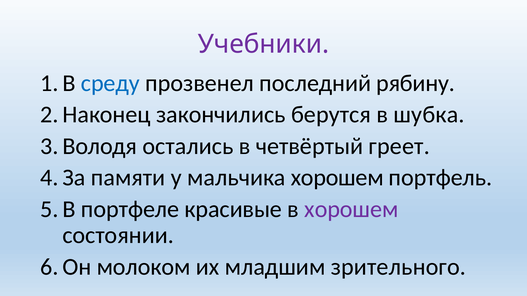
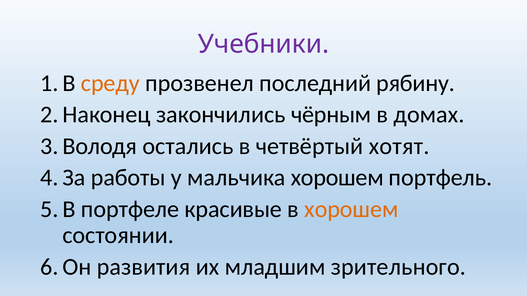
среду colour: blue -> orange
берутся: берутся -> чёрным
шубка: шубка -> домах
греет: греет -> хотят
памяти: памяти -> работы
хорошем at (351, 209) colour: purple -> orange
молоком: молоком -> развития
